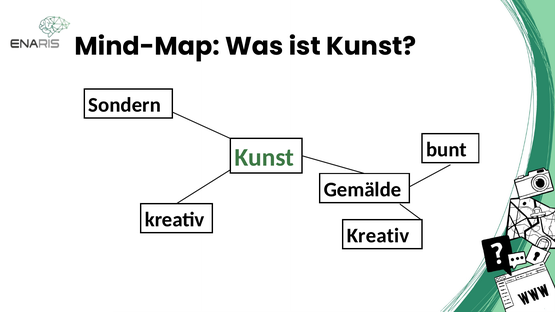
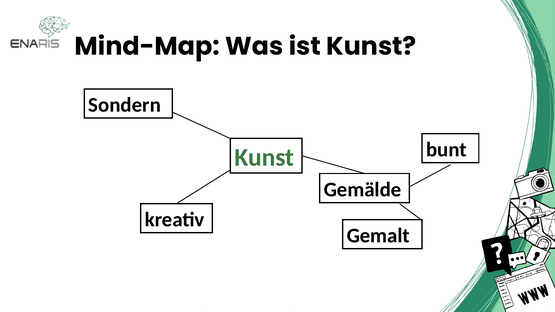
Kreativ at (378, 236): Kreativ -> Gemalt
